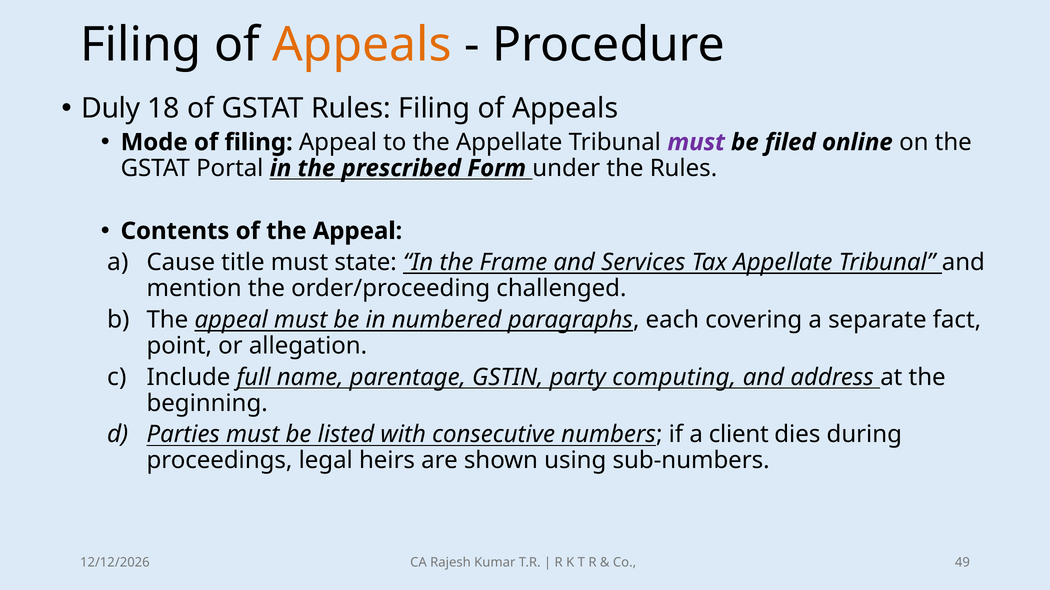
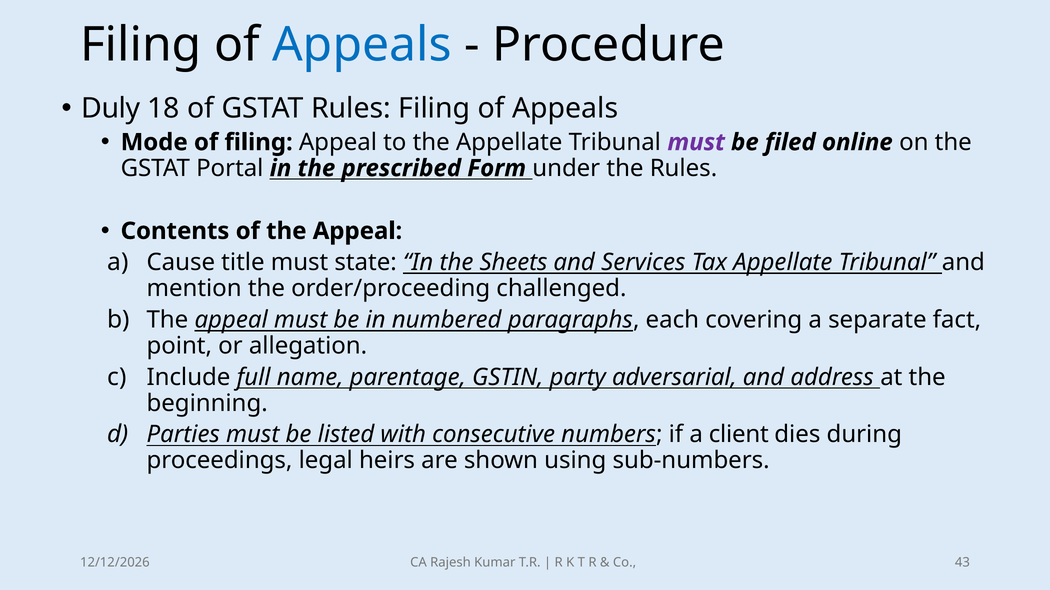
Appeals at (362, 45) colour: orange -> blue
Frame: Frame -> Sheets
computing: computing -> adversarial
49: 49 -> 43
